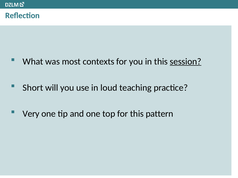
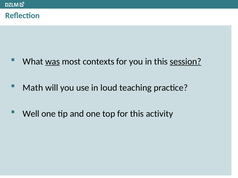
was underline: none -> present
Short: Short -> Math
Very: Very -> Well
pattern: pattern -> activity
